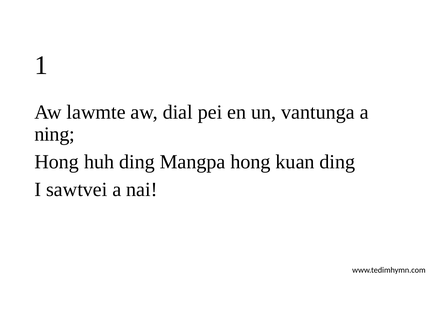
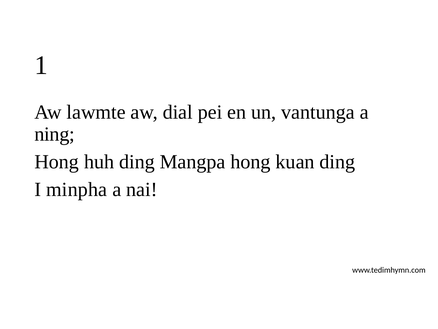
sawtvei: sawtvei -> minpha
